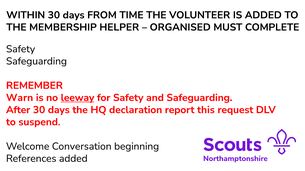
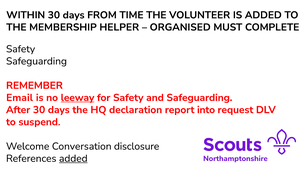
Warn: Warn -> Email
this: this -> into
beginning: beginning -> disclosure
added at (73, 159) underline: none -> present
